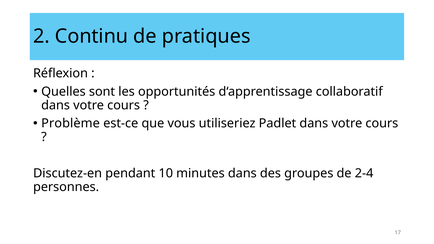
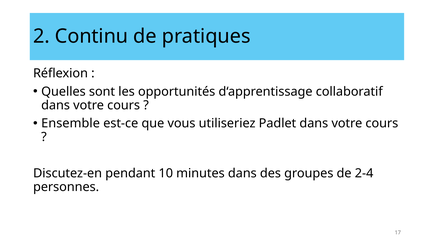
Problème: Problème -> Ensemble
